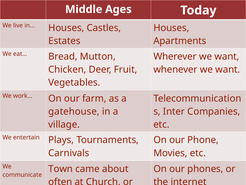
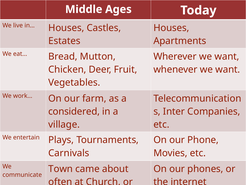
gatehouse: gatehouse -> considered
